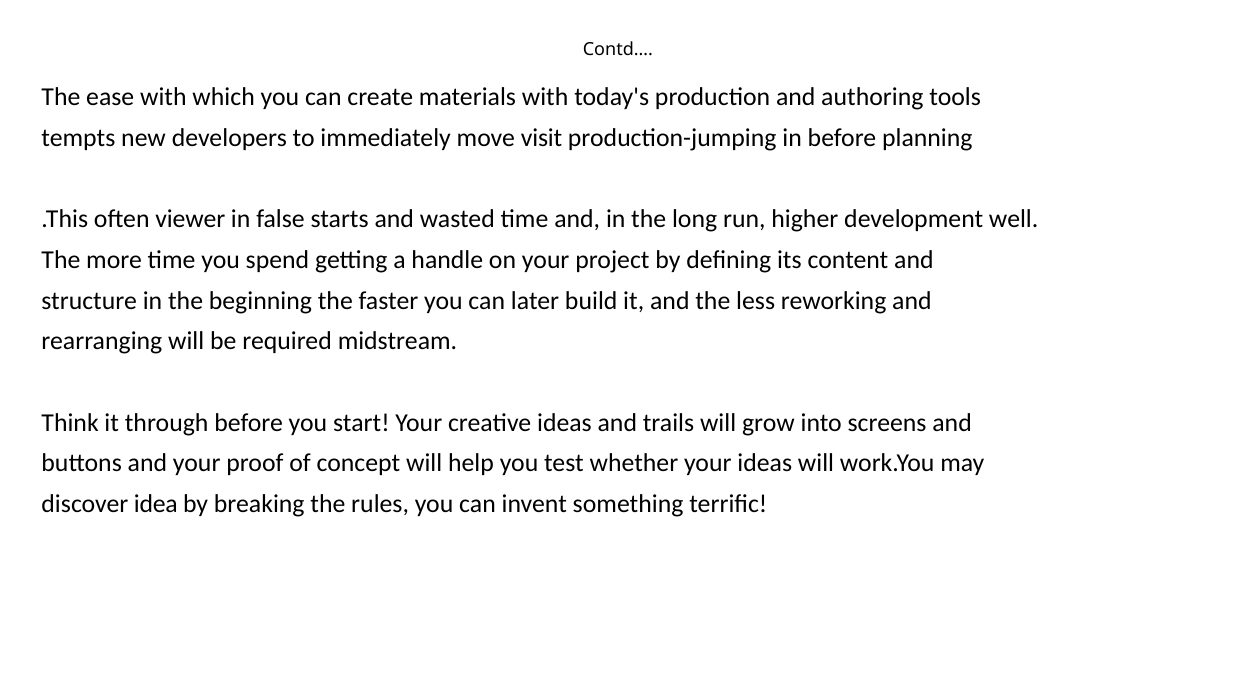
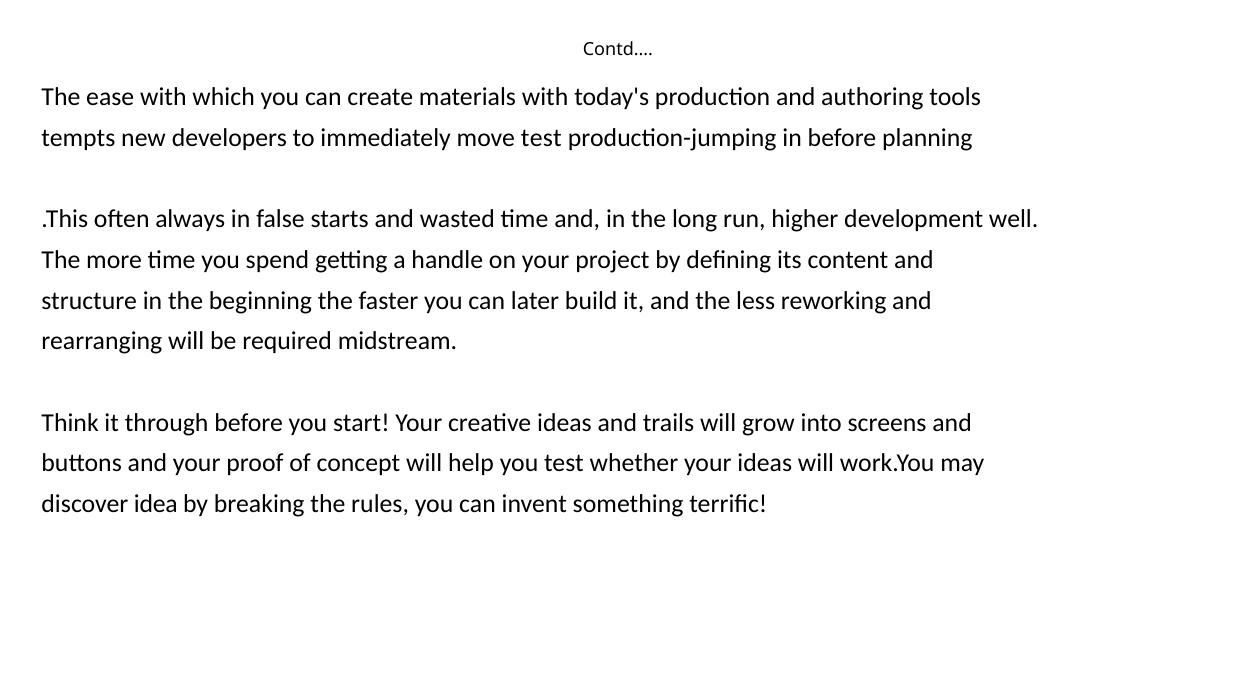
move visit: visit -> test
viewer: viewer -> always
